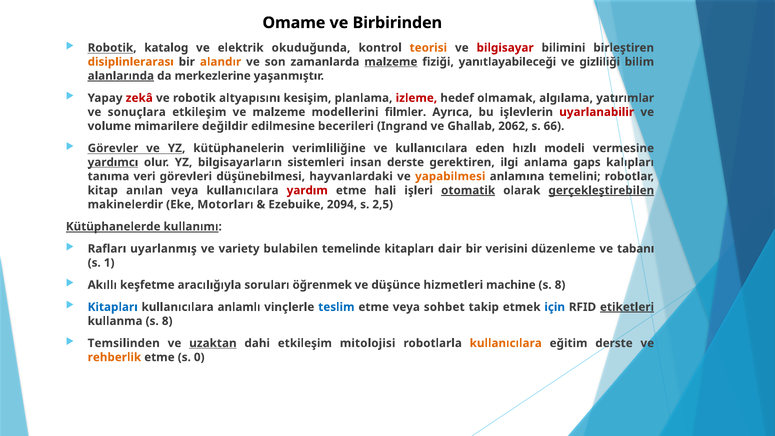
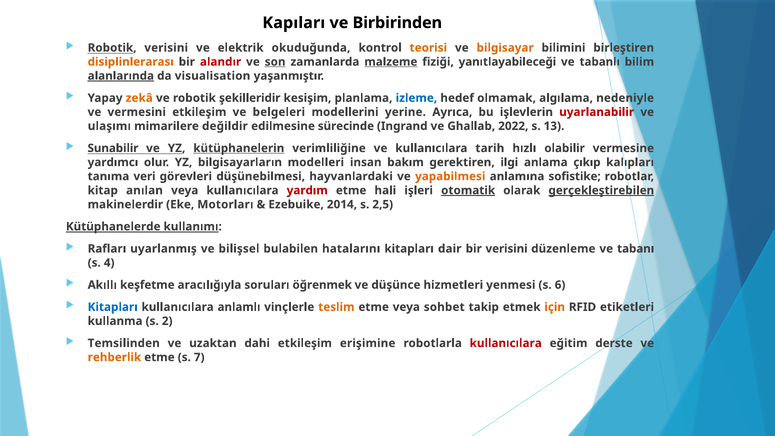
Omame: Omame -> Kapıları
Robotik katalog: katalog -> verisini
bilgisayar colour: red -> orange
alandır colour: orange -> red
son underline: none -> present
gizliliği: gizliliği -> tabanlı
merkezlerine: merkezlerine -> visualisation
zekâ colour: red -> orange
altyapısını: altyapısını -> şekilleridir
izleme colour: red -> blue
yatırımlar: yatırımlar -> nedeniyle
sonuçlara: sonuçlara -> vermesini
ve malzeme: malzeme -> belgeleri
filmler: filmler -> yerine
volume: volume -> ulaşımı
becerileri: becerileri -> sürecinde
2062: 2062 -> 2022
66: 66 -> 13
Görevler: Görevler -> Sunabilir
kütüphanelerin underline: none -> present
eden: eden -> tarih
modeli: modeli -> olabilir
yardımcı underline: present -> none
sistemleri: sistemleri -> modelleri
insan derste: derste -> bakım
gaps: gaps -> çıkıp
temelini: temelini -> sofistike
2094: 2094 -> 2014
variety: variety -> bilişsel
temelinde: temelinde -> hatalarını
1: 1 -> 4
machine: machine -> yenmesi
8 at (560, 285): 8 -> 6
teslim colour: blue -> orange
için colour: blue -> orange
etiketleri underline: present -> none
kullanma s 8: 8 -> 2
uzaktan underline: present -> none
mitolojisi: mitolojisi -> erişimine
kullanıcılara at (506, 343) colour: orange -> red
0: 0 -> 7
